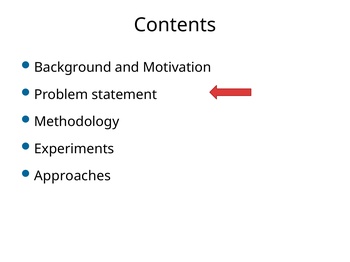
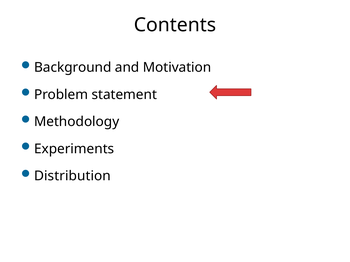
Approaches: Approaches -> Distribution
